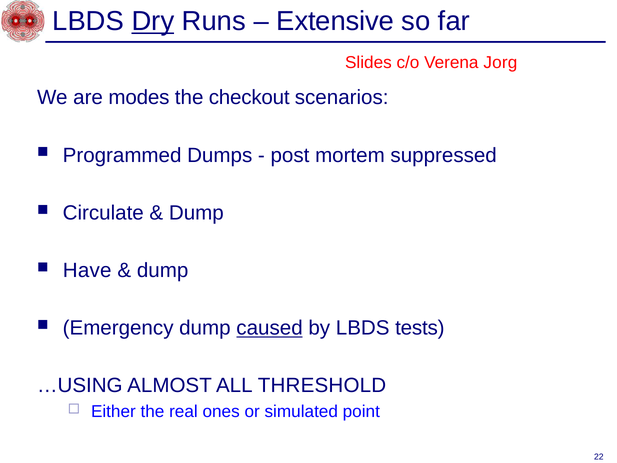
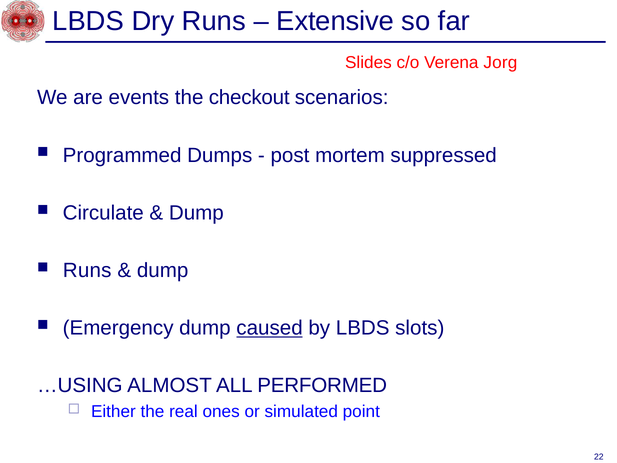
Dry underline: present -> none
modes: modes -> events
Have at (87, 270): Have -> Runs
tests: tests -> slots
THRESHOLD: THRESHOLD -> PERFORMED
